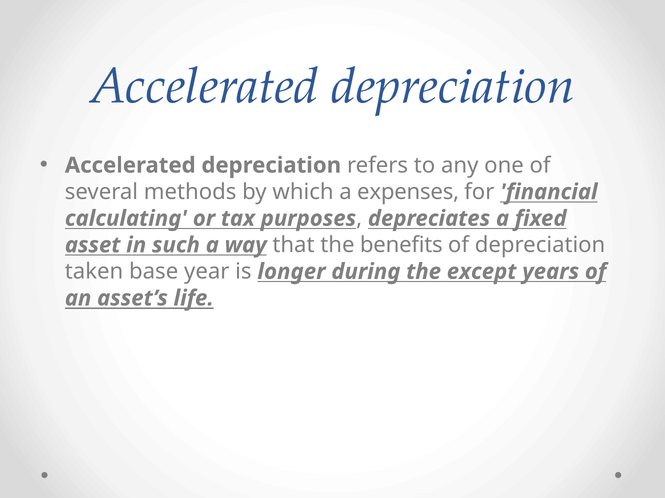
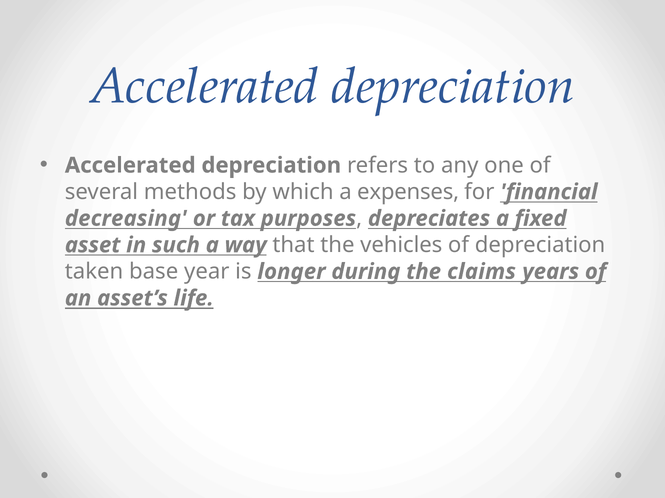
calculating: calculating -> decreasing
benefits: benefits -> vehicles
except: except -> claims
